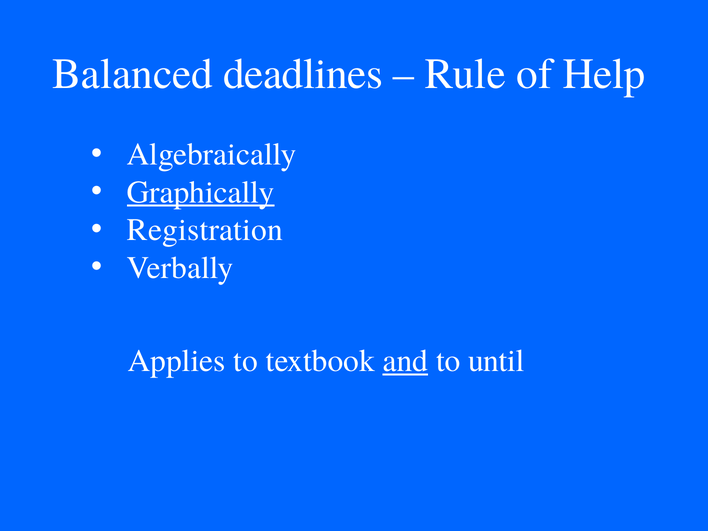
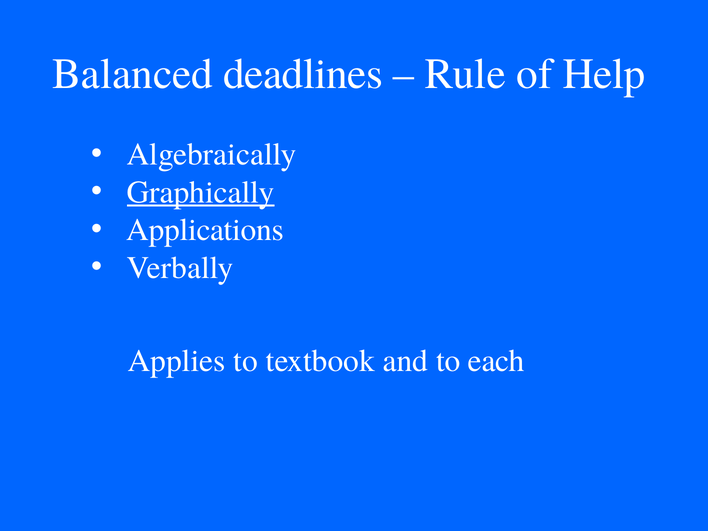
Registration: Registration -> Applications
and underline: present -> none
until: until -> each
